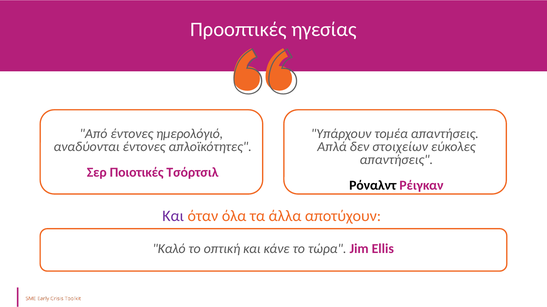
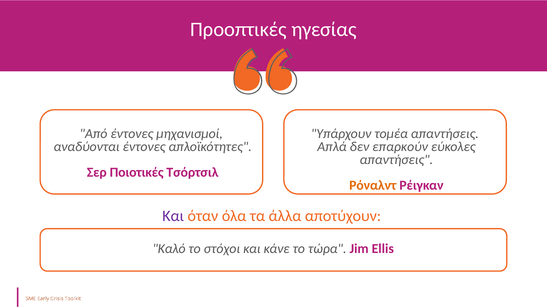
ημερολόγιό: ημερολόγιό -> μηχανισμοί
στοιχείων: στοιχείων -> επαρκούν
Ρόναλντ colour: black -> orange
οπτική: οπτική -> στόχοι
